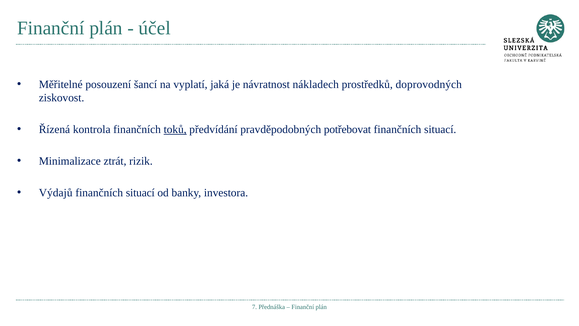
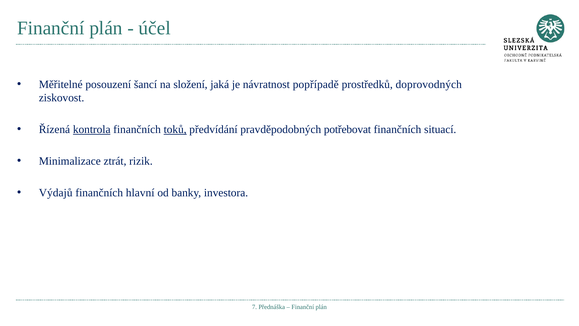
vyplatí: vyplatí -> složení
nákladech: nákladech -> popřípadě
kontrola underline: none -> present
situací at (140, 193): situací -> hlavní
